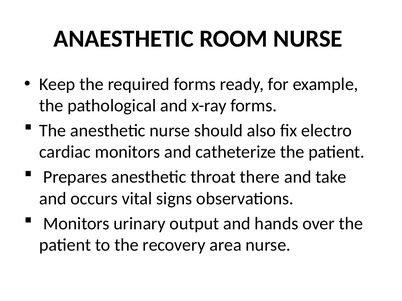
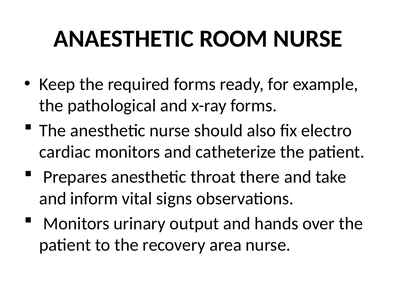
occurs: occurs -> inform
